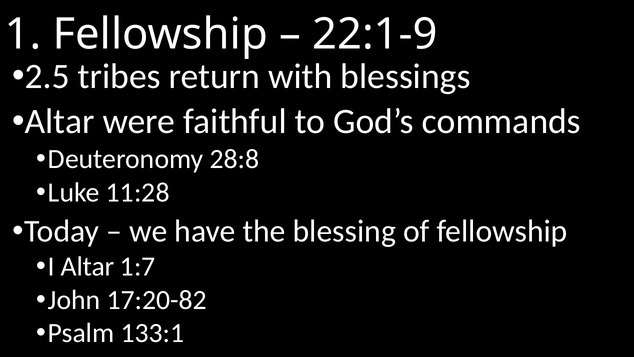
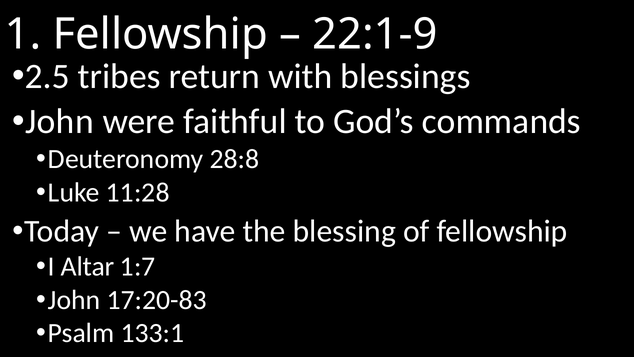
Altar at (60, 122): Altar -> John
17:20-82: 17:20-82 -> 17:20-83
